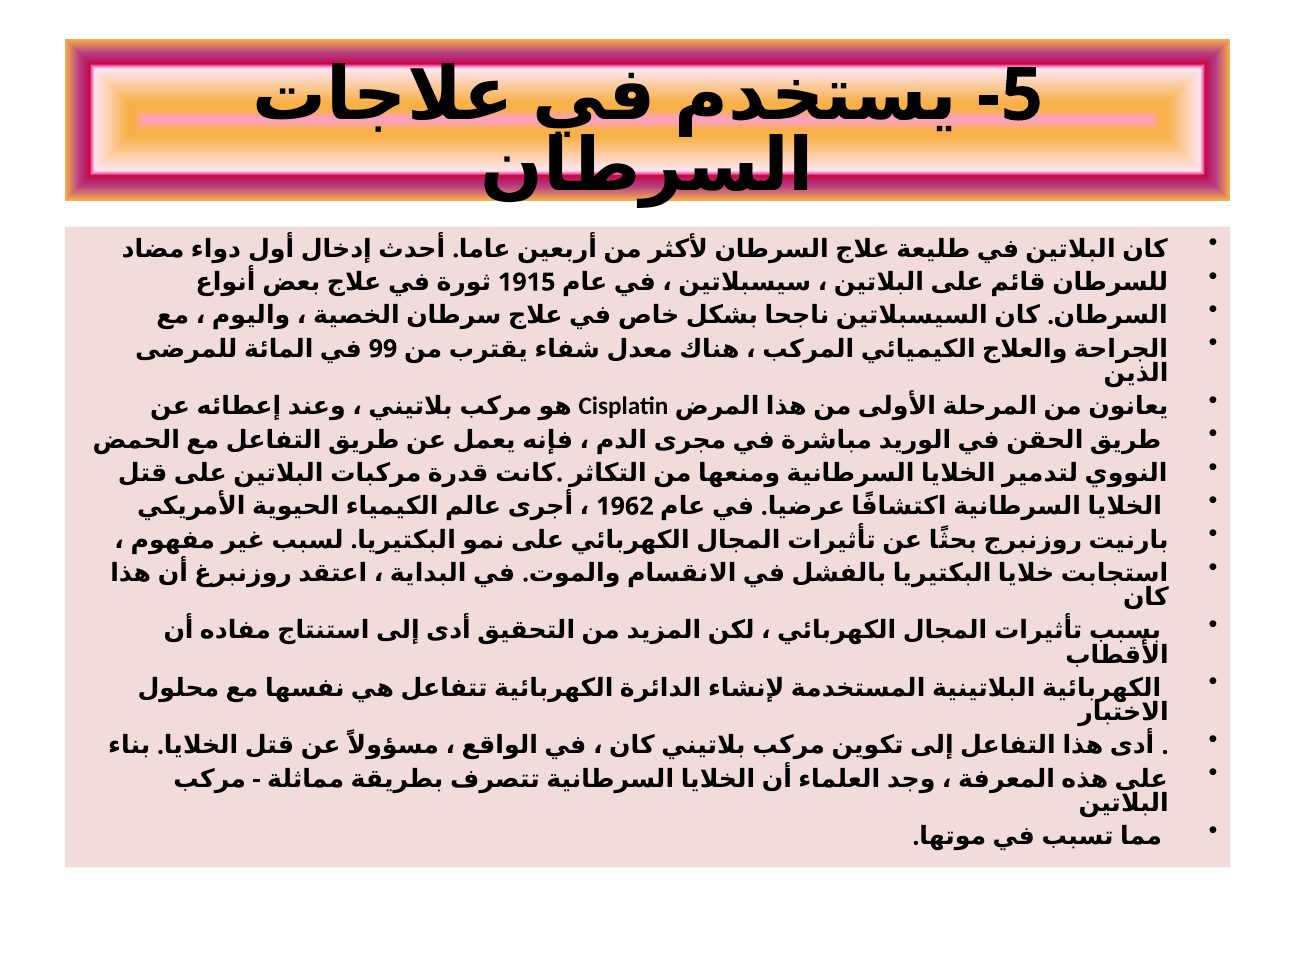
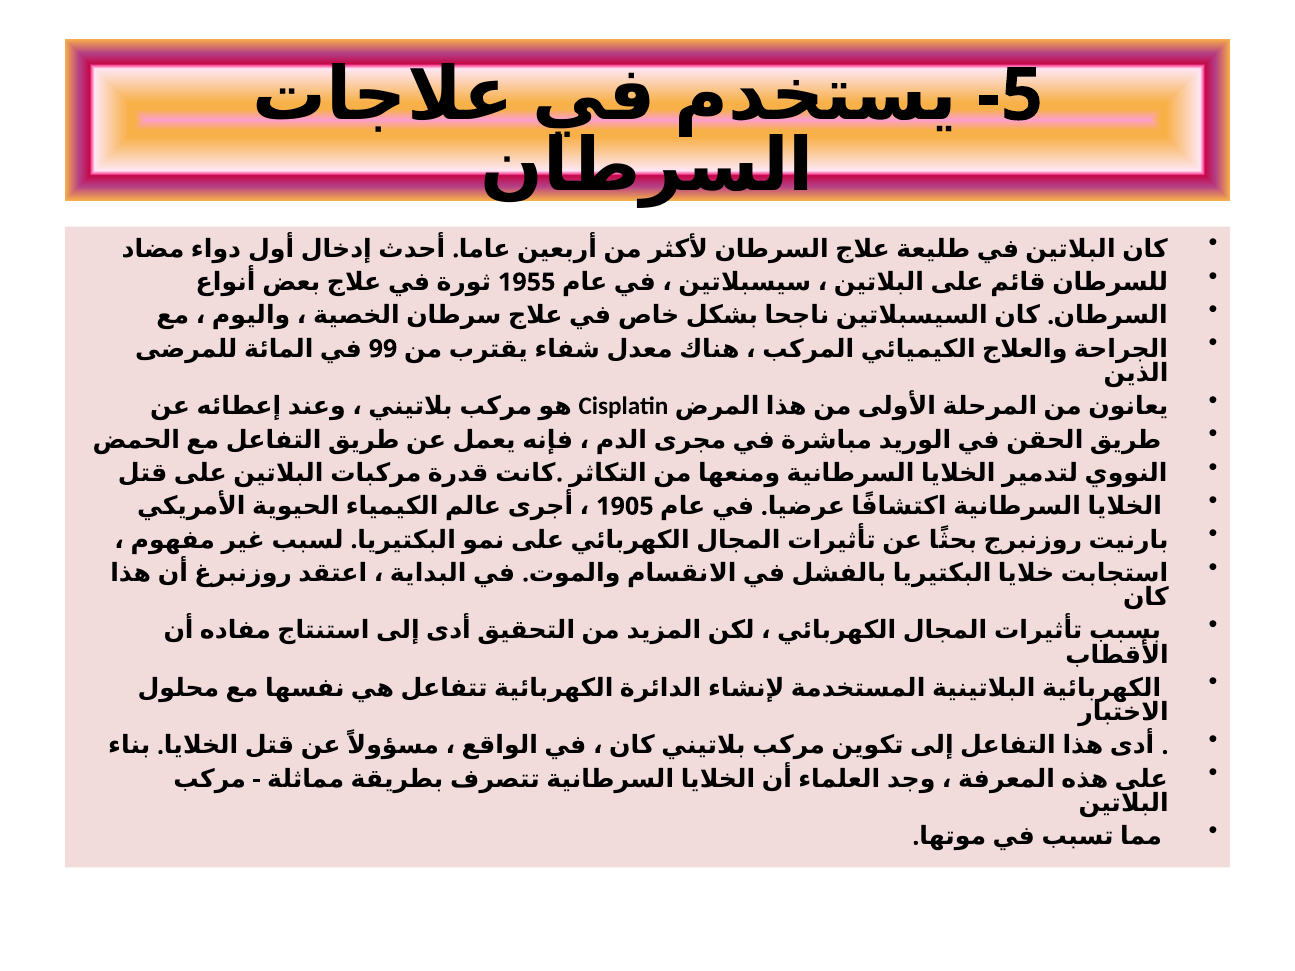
1915: 1915 -> 1955
1962: 1962 -> 1905
